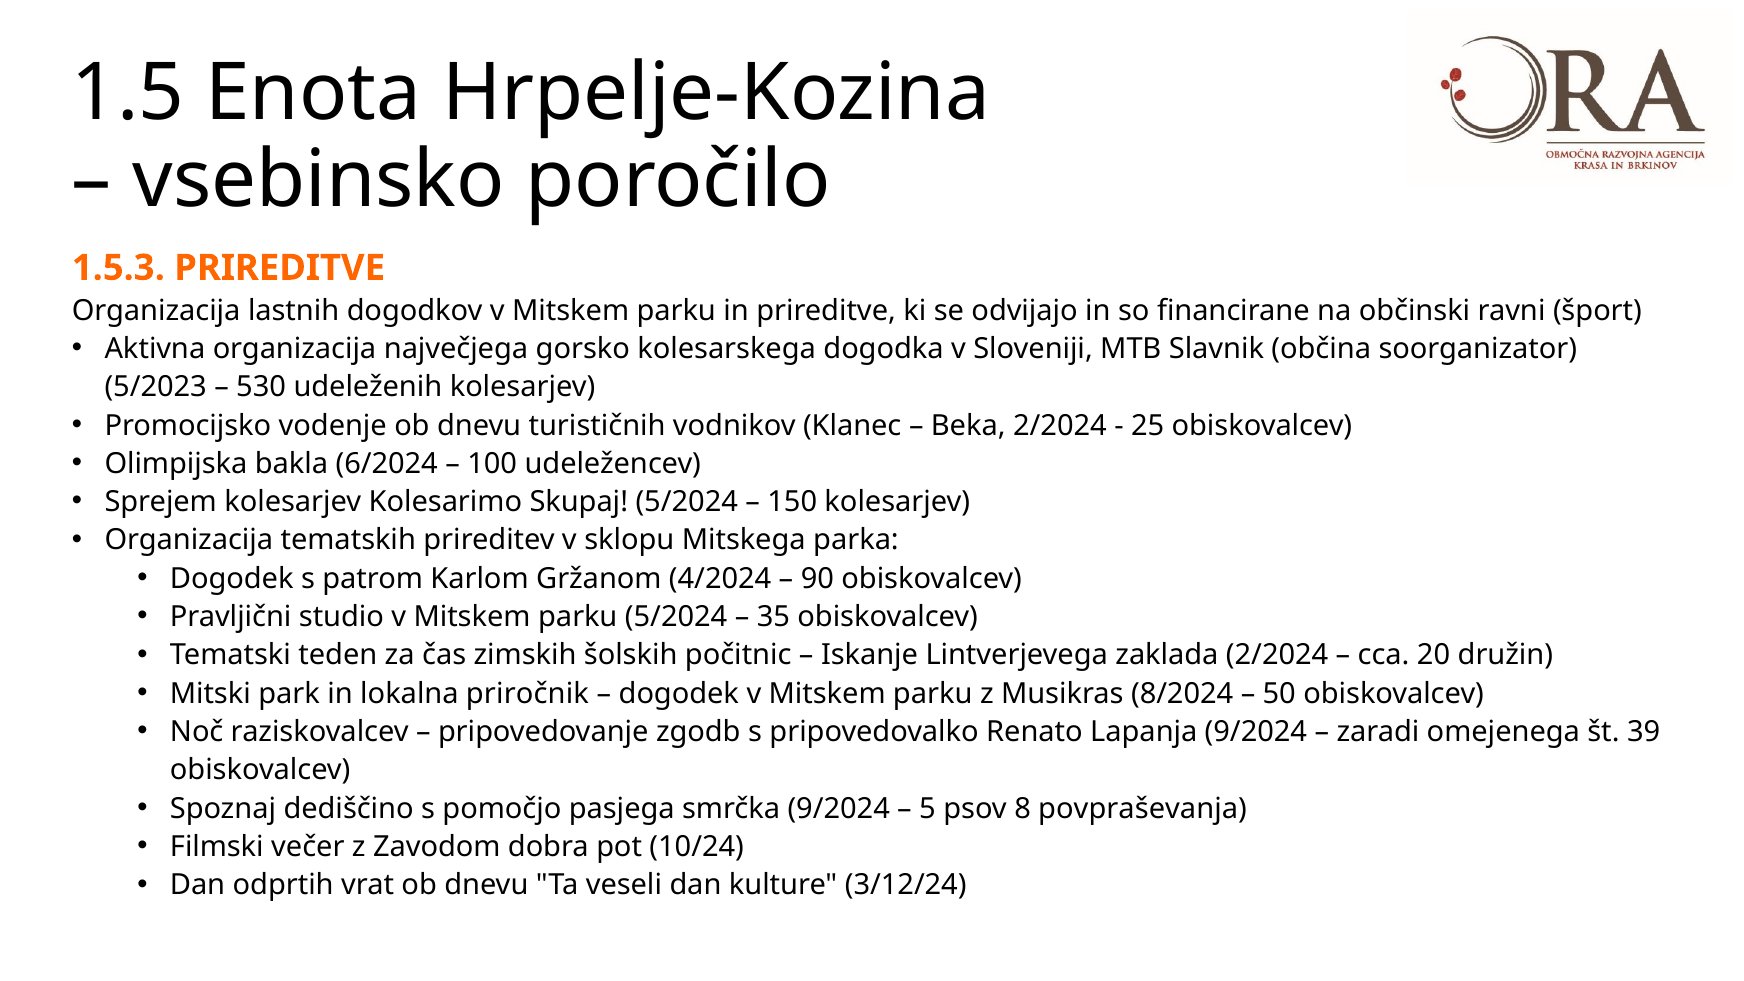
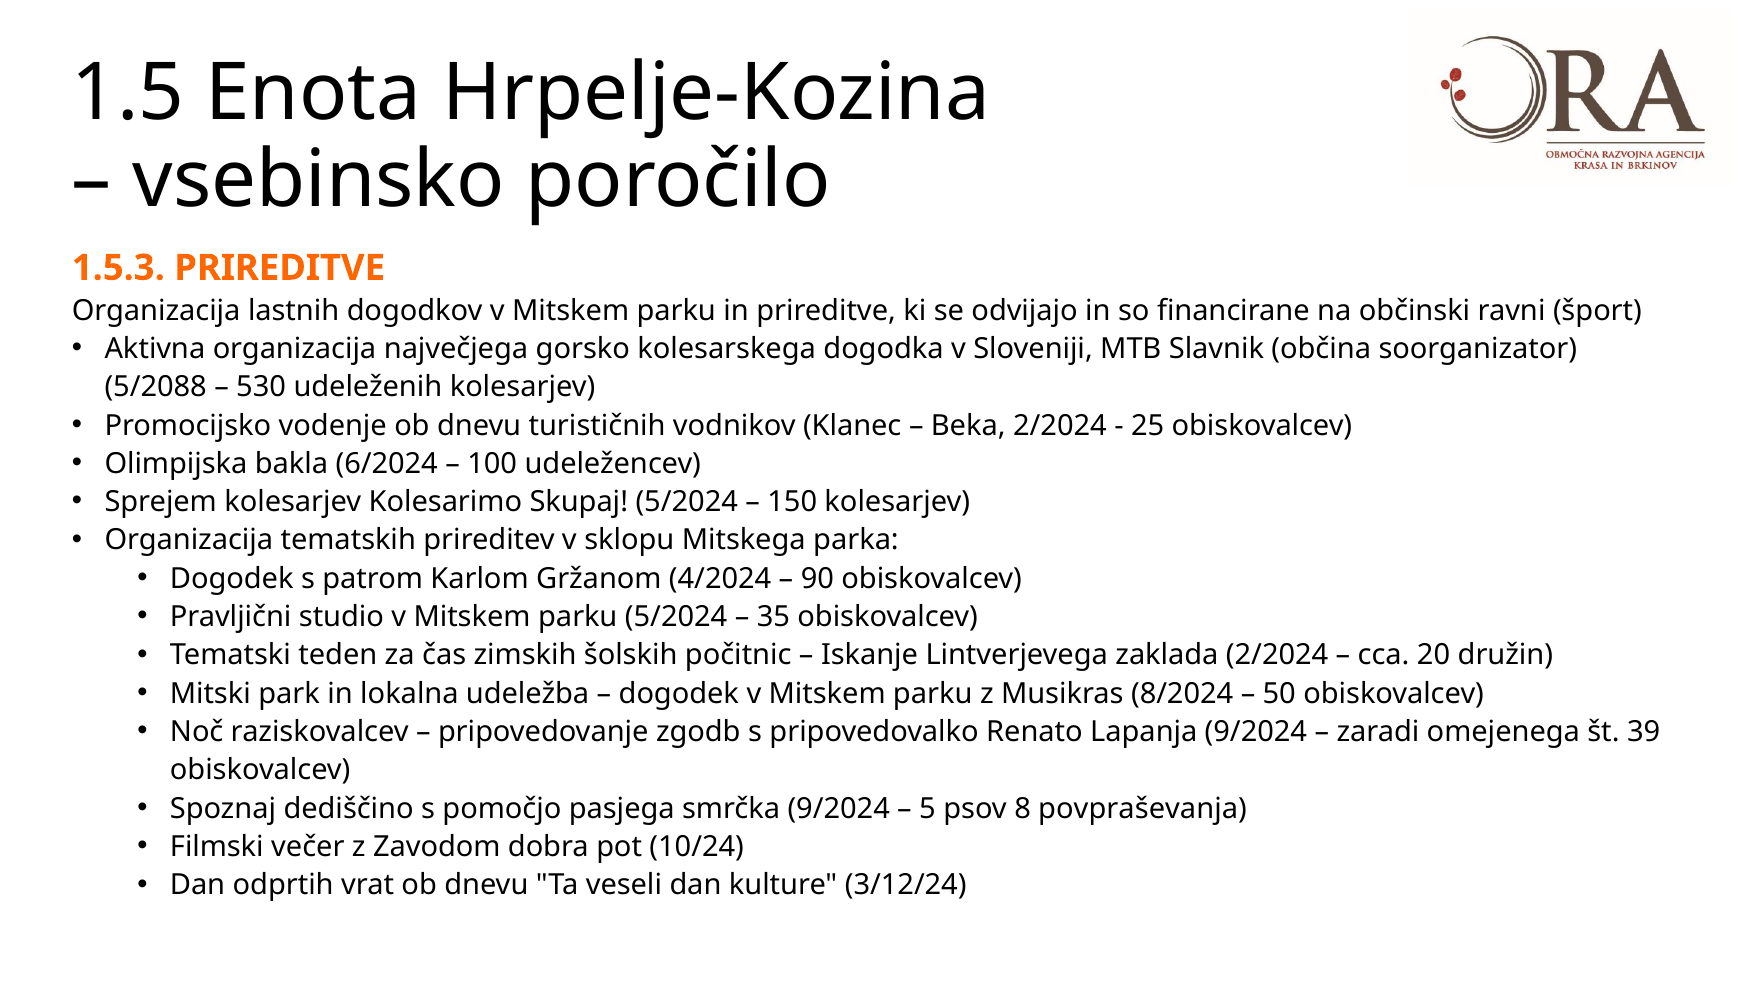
5/2023: 5/2023 -> 5/2088
priročnik: priročnik -> udeležba
